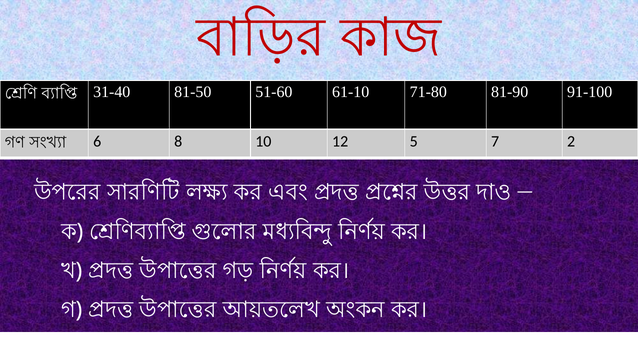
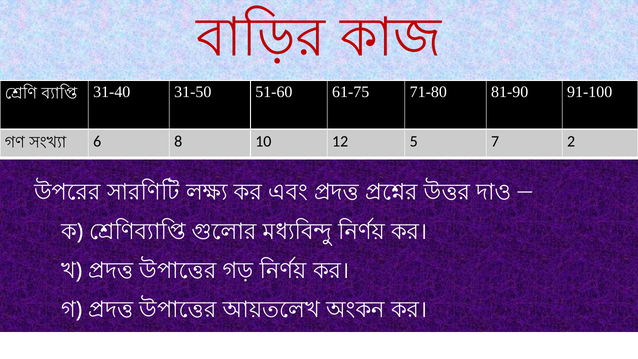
81-50: 81-50 -> 31-50
61-10: 61-10 -> 61-75
